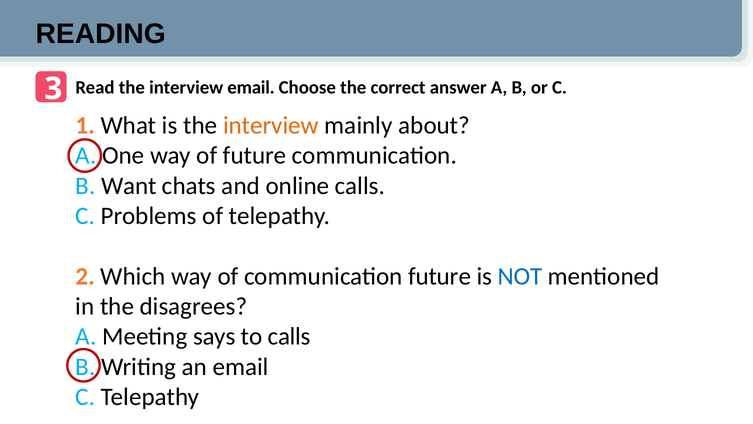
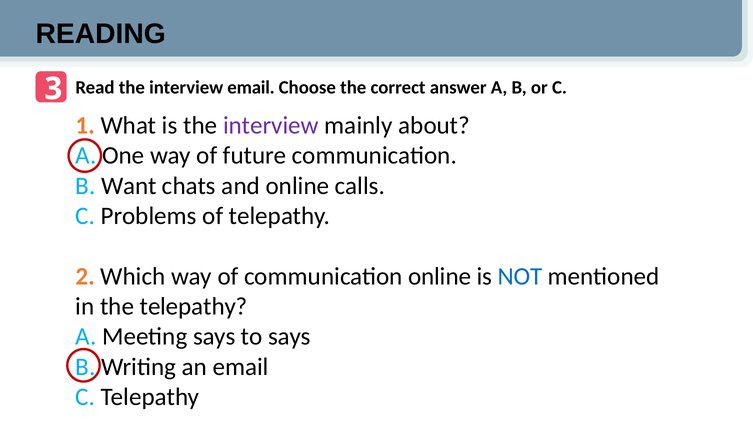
interview at (271, 125) colour: orange -> purple
communication future: future -> online
the disagrees: disagrees -> telepathy
to calls: calls -> says
